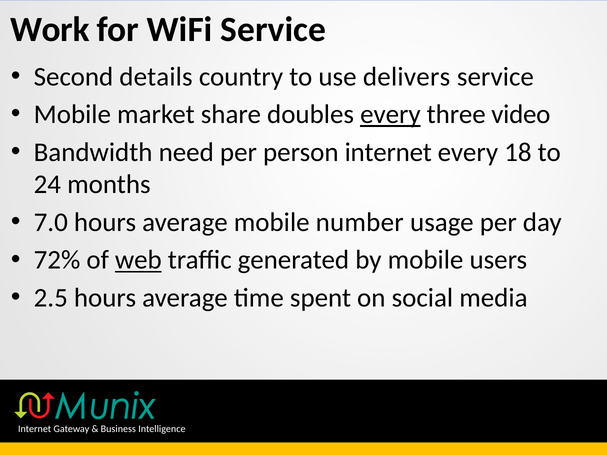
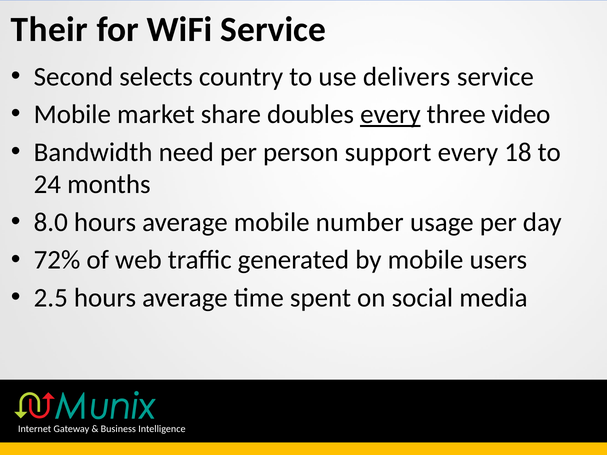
Work: Work -> Their
details: details -> selects
person internet: internet -> support
7.0: 7.0 -> 8.0
web underline: present -> none
